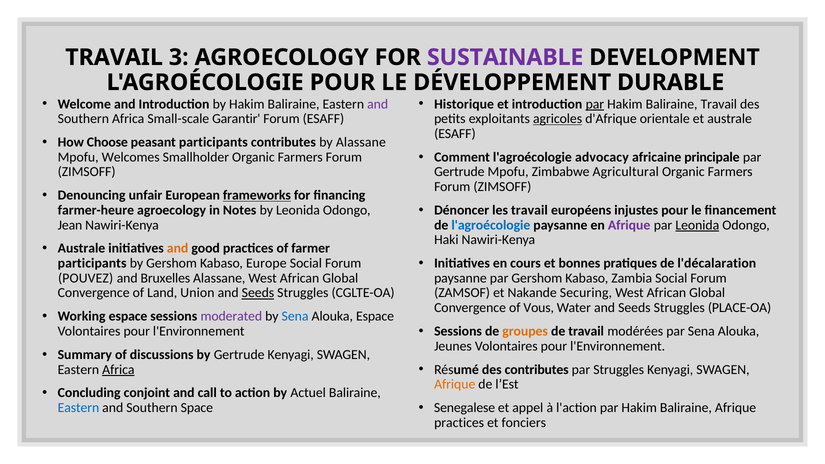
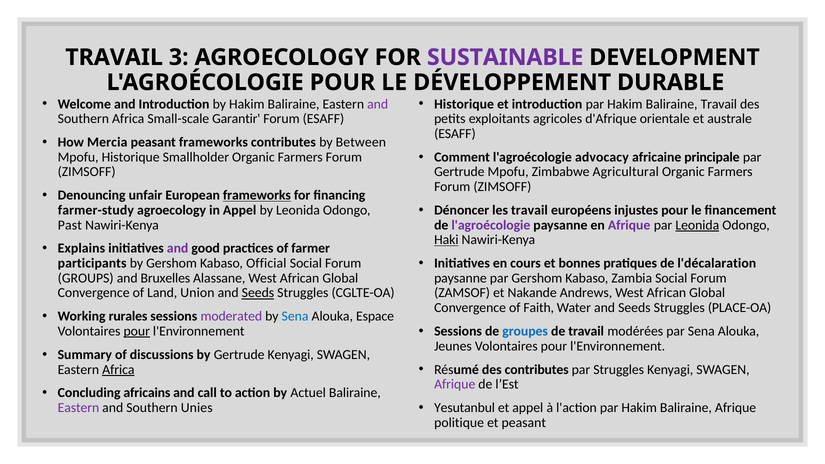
par at (595, 104) underline: present -> none
agricoles underline: present -> none
Choose: Choose -> Mercia
peasant participants: participants -> frameworks
by Alassane: Alassane -> Between
Mpofu Welcomes: Welcomes -> Historique
farmer-heure: farmer-heure -> farmer-study
in Notes: Notes -> Appel
Jean: Jean -> Past
l'agroécologie at (491, 225) colour: blue -> purple
Haki underline: none -> present
Australe at (81, 248): Australe -> Explains
and at (178, 248) colour: orange -> purple
Europe: Europe -> Official
POUVEZ: POUVEZ -> GROUPS
Securing: Securing -> Andrews
Vous: Vous -> Faith
Working espace: espace -> rurales
groupes colour: orange -> blue
pour at (137, 331) underline: none -> present
Afrique at (455, 384) colour: orange -> purple
conjoint: conjoint -> africains
Senegalese: Senegalese -> Yesutanbul
Eastern at (78, 408) colour: blue -> purple
Space: Space -> Unies
practices at (459, 423): practices -> politique
et fonciers: fonciers -> peasant
